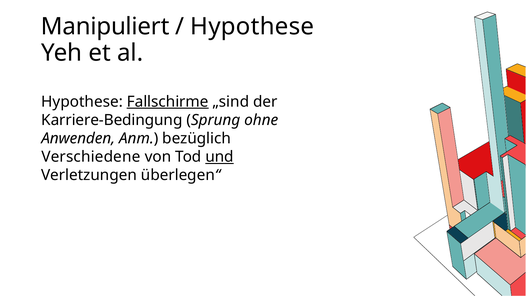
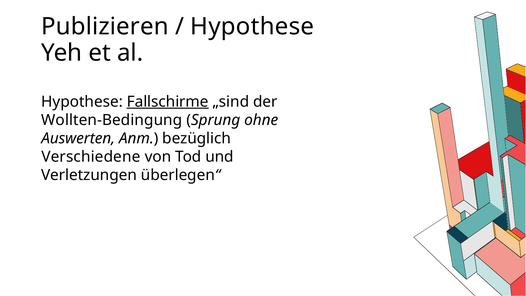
Manipuliert: Manipuliert -> Publizieren
Karriere-Bedingung: Karriere-Bedingung -> Wollten-Bedingung
Anwenden: Anwenden -> Auswerten
und underline: present -> none
